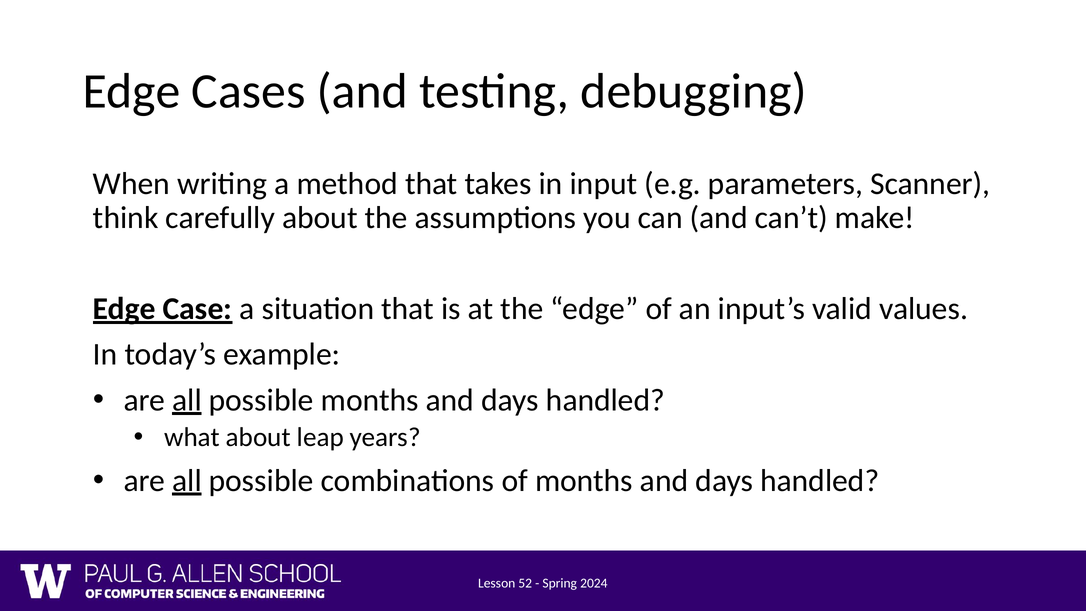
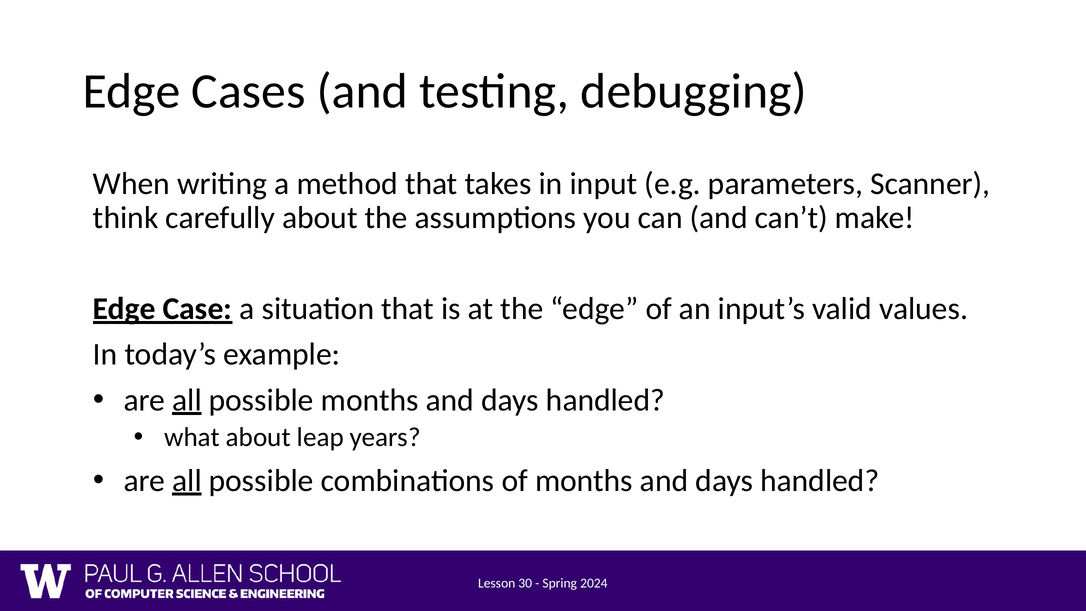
52: 52 -> 30
